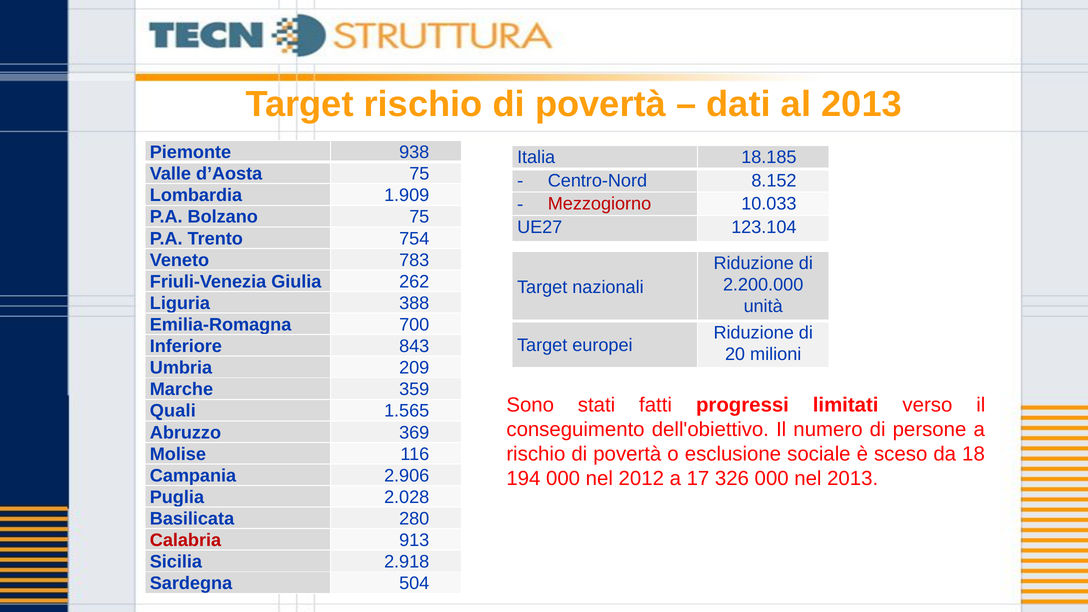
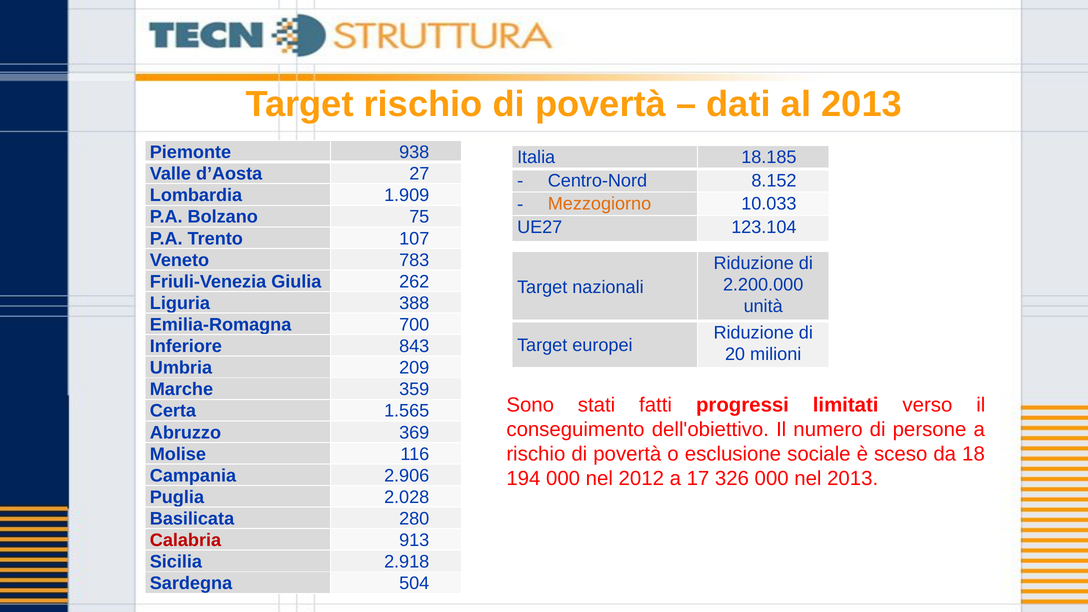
d’Aosta 75: 75 -> 27
Mezzogiorno colour: red -> orange
754: 754 -> 107
Quali: Quali -> Certa
